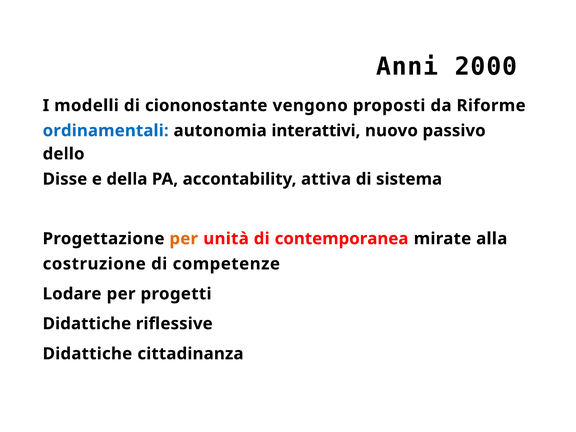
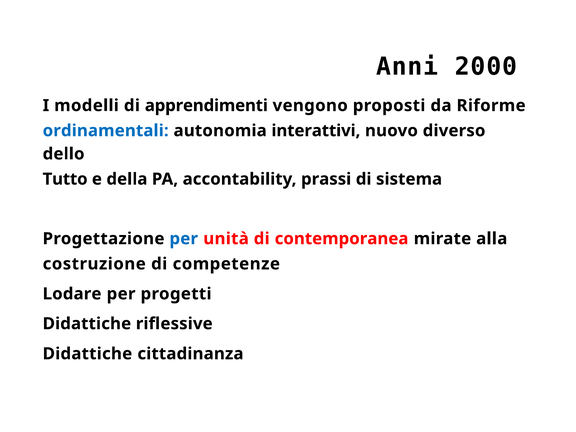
ciononostante: ciononostante -> apprendimenti
passivo: passivo -> diverso
Disse: Disse -> Tutto
attiva: attiva -> prassi
per at (184, 239) colour: orange -> blue
